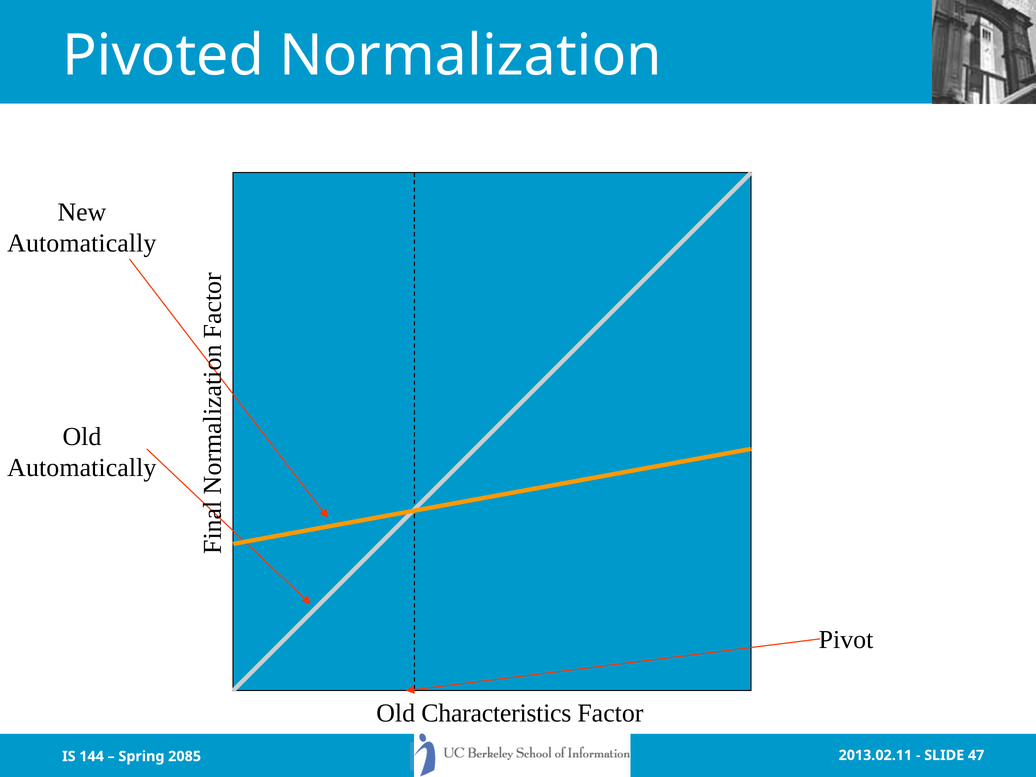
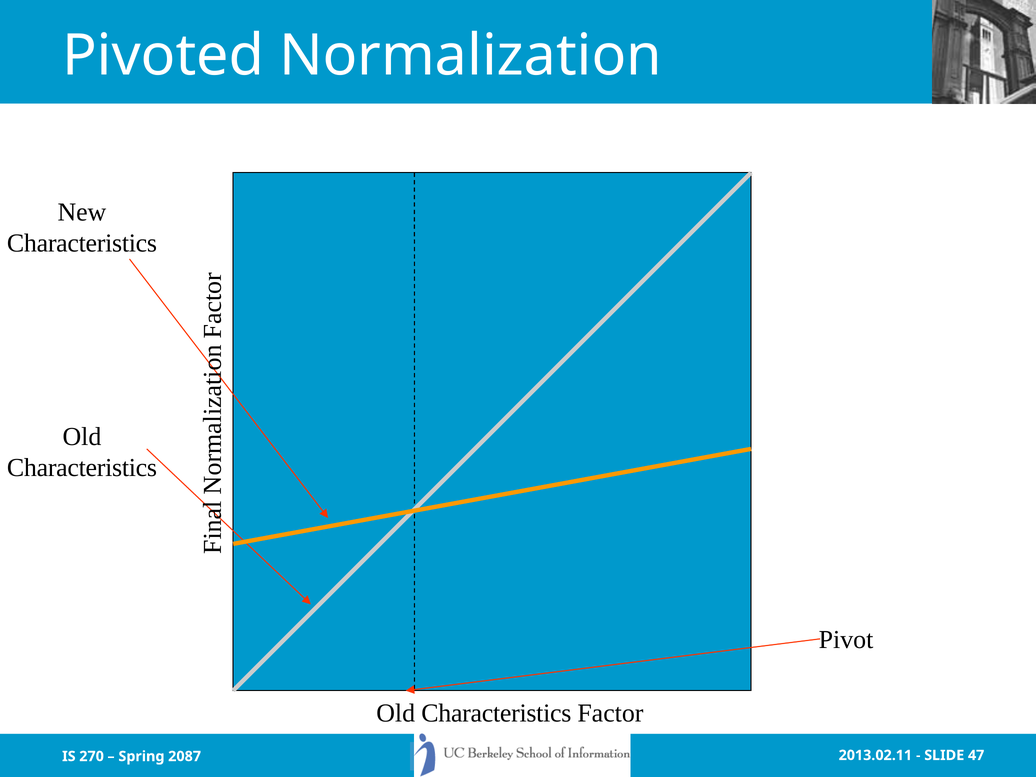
Automatically at (82, 243): Automatically -> Characteristics
Automatically at (82, 468): Automatically -> Characteristics
144: 144 -> 270
2085: 2085 -> 2087
